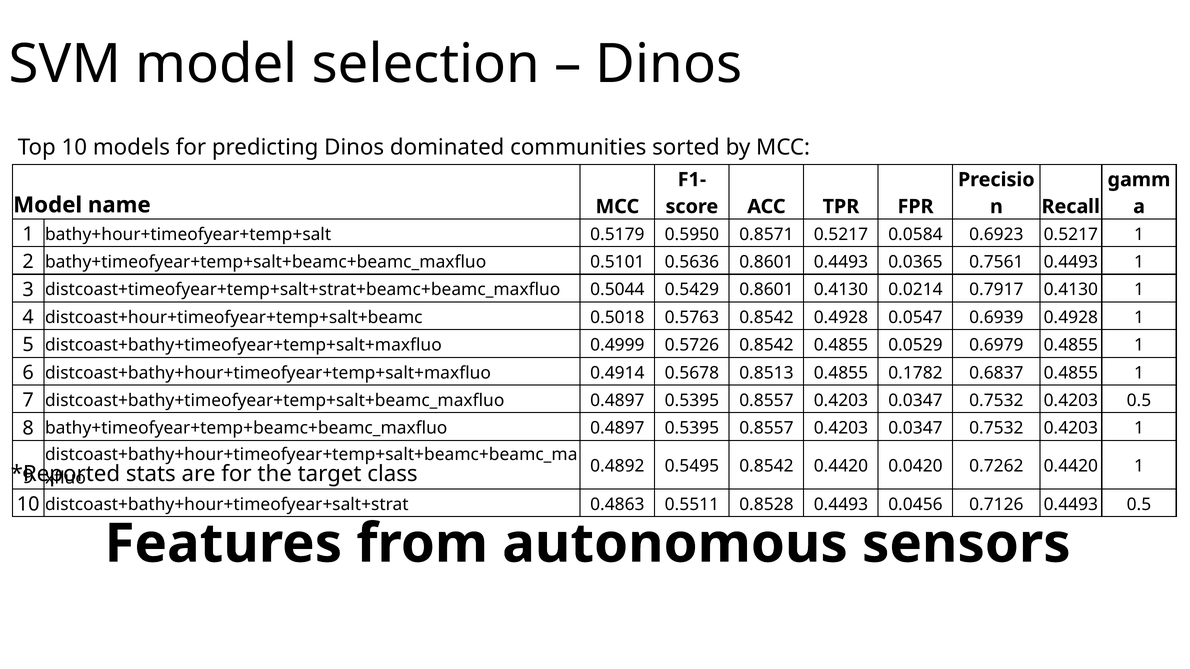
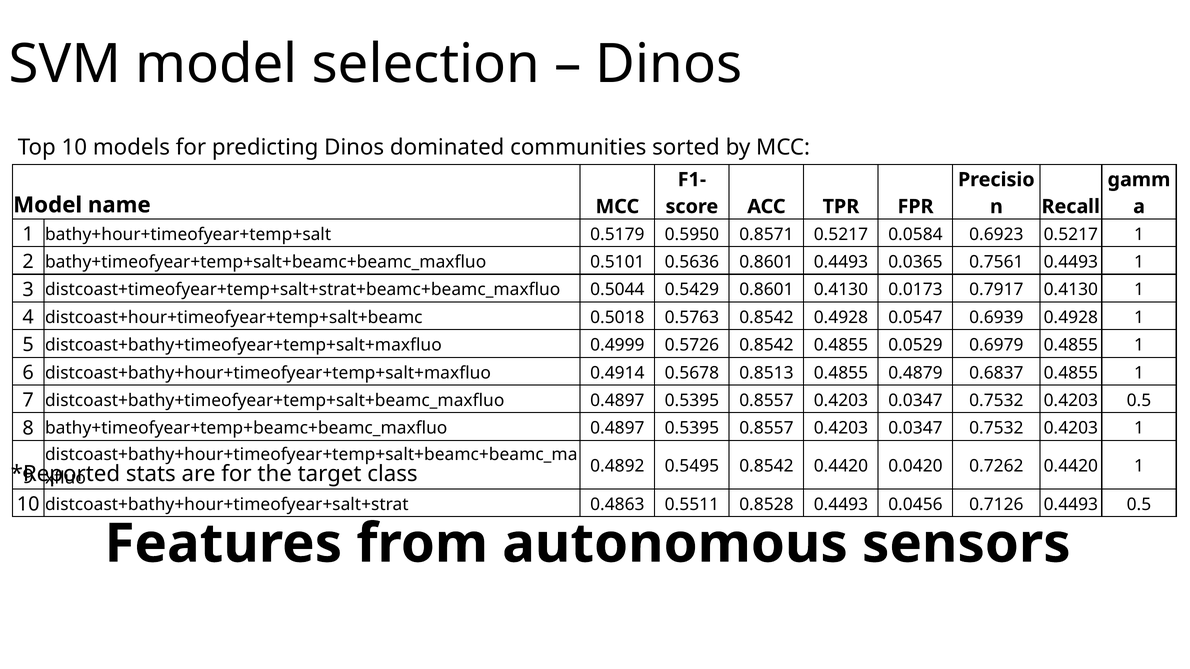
0.0214: 0.0214 -> 0.0173
0.1782: 0.1782 -> 0.4879
